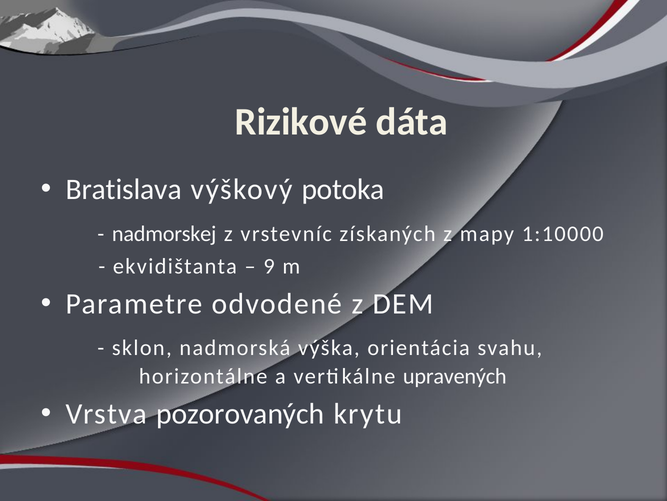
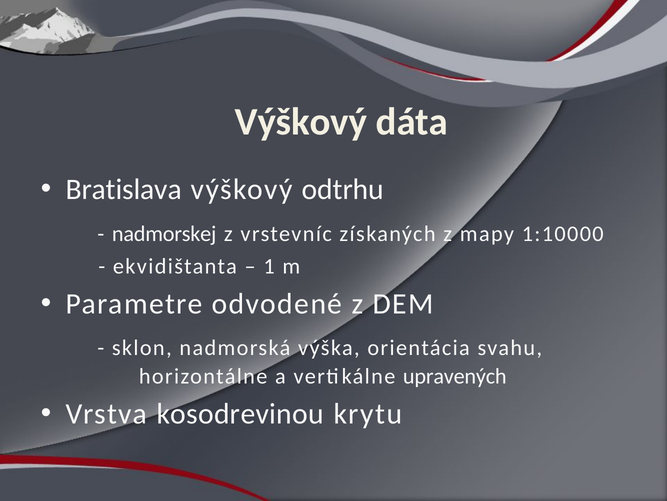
Rizikové at (301, 122): Rizikové -> Výškový
potoka: potoka -> odtrhu
9: 9 -> 1
pozorovaných: pozorovaných -> kosodrevinou
